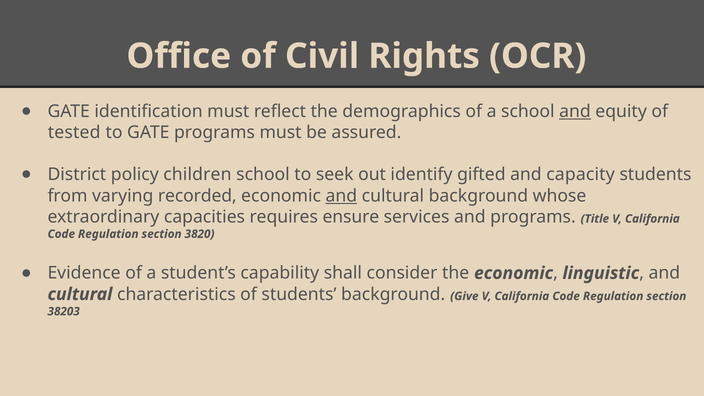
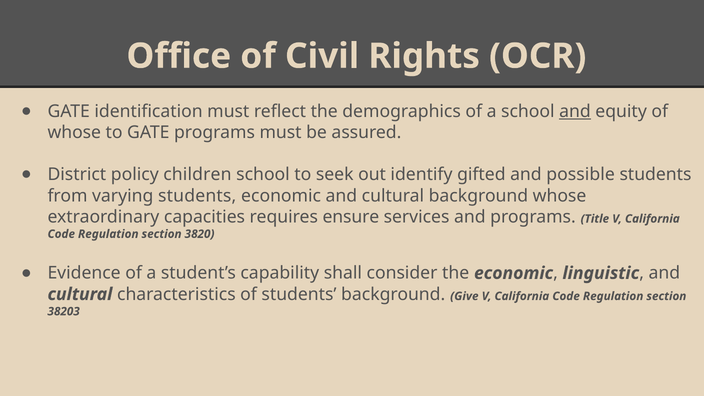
tested at (74, 132): tested -> whose
capacity: capacity -> possible
varying recorded: recorded -> students
and at (341, 196) underline: present -> none
